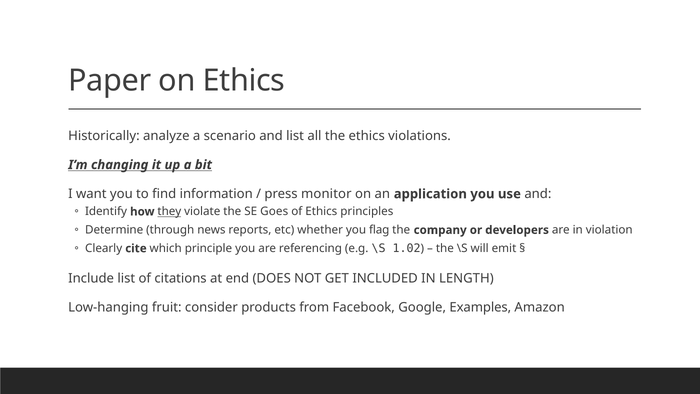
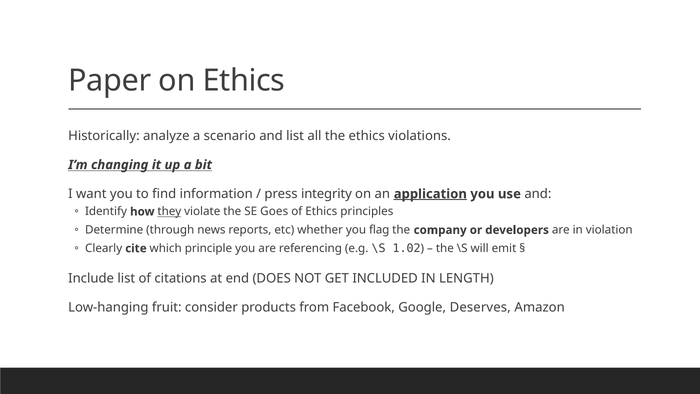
monitor: monitor -> integrity
application underline: none -> present
Examples: Examples -> Deserves
